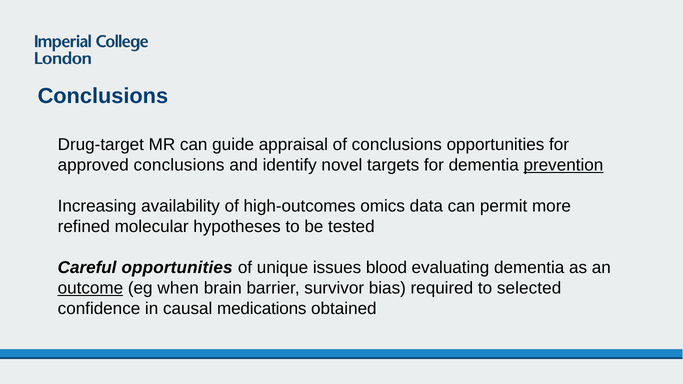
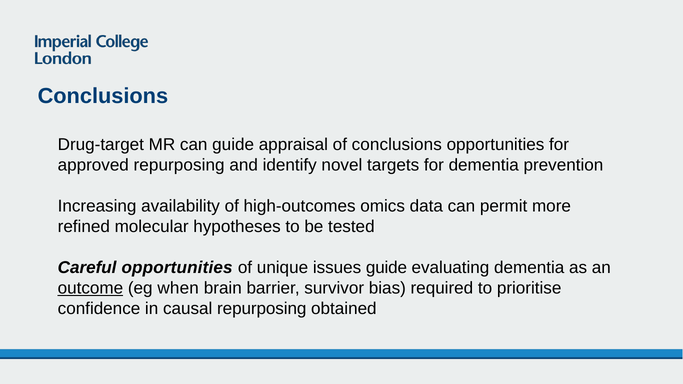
approved conclusions: conclusions -> repurposing
prevention underline: present -> none
issues blood: blood -> guide
selected: selected -> prioritise
causal medications: medications -> repurposing
